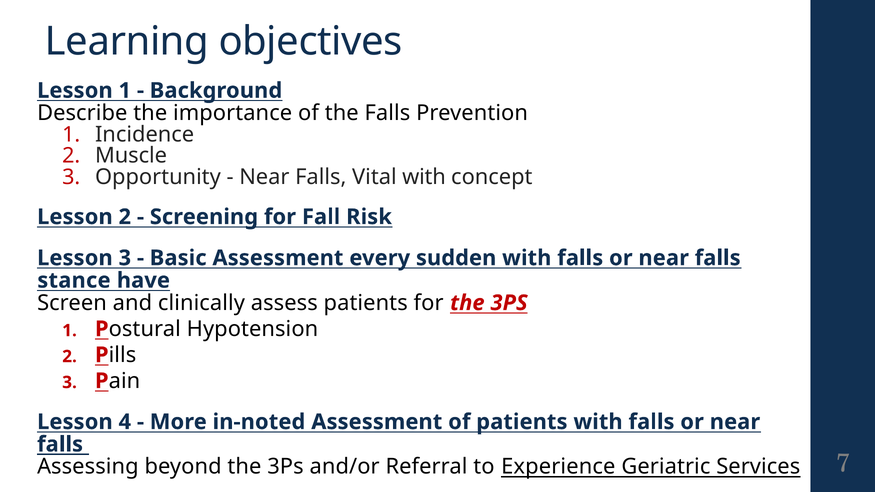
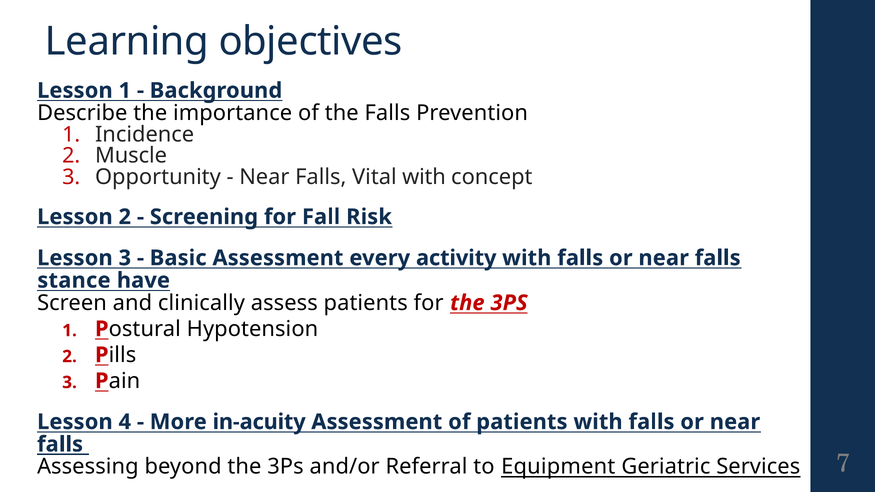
sudden: sudden -> activity
in-noted: in-noted -> in-acuity
Experience: Experience -> Equipment
